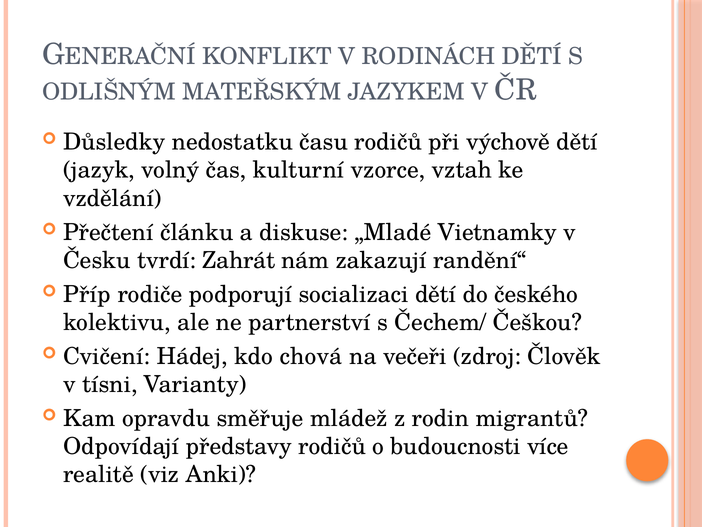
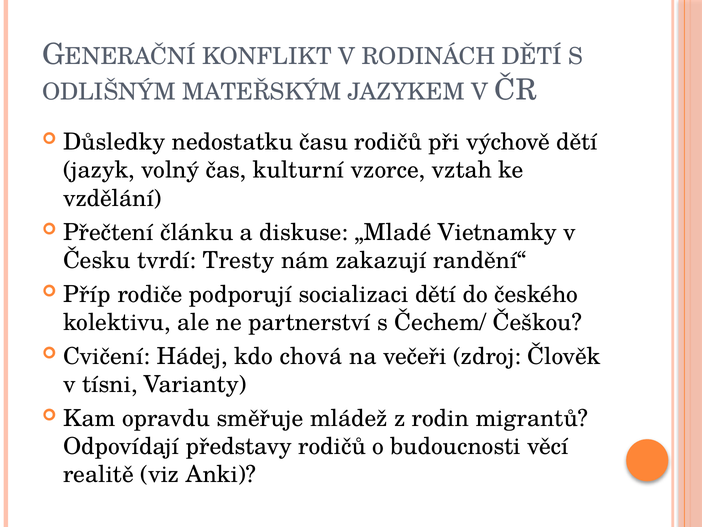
Zahrát: Zahrát -> Tresty
více: více -> věcí
